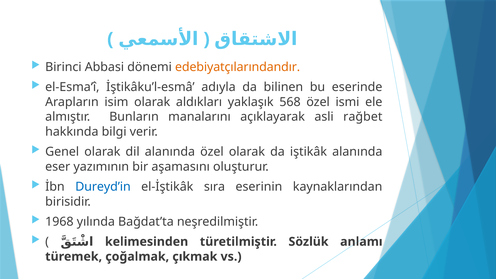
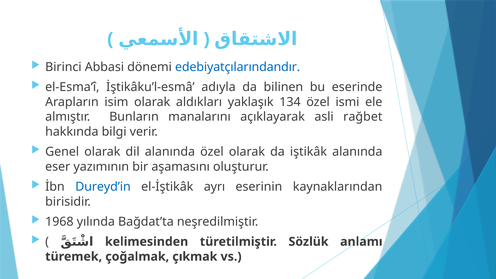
edebiyatçılarındandır colour: orange -> blue
568: 568 -> 134
sıra: sıra -> ayrı
